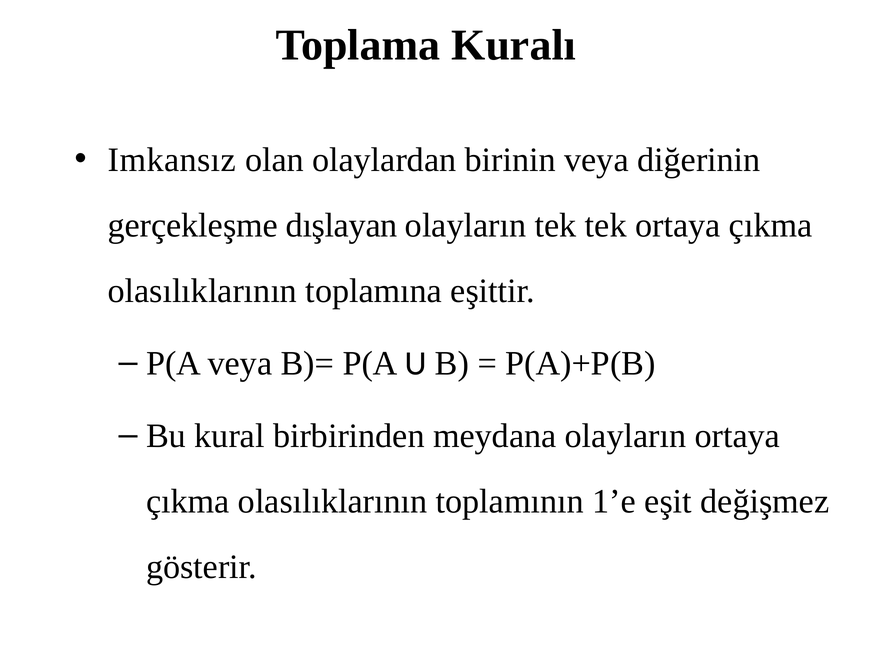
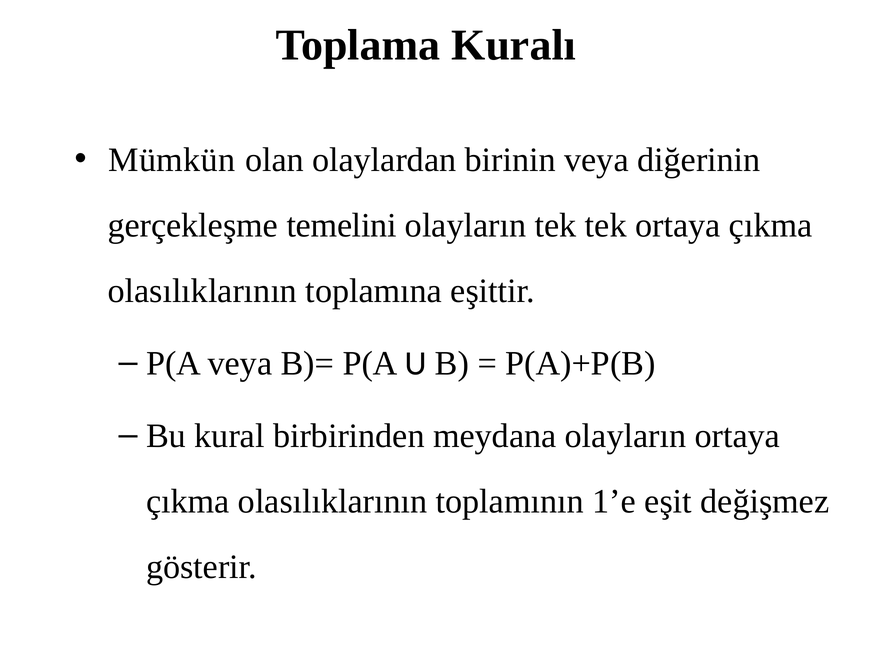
Imkansız: Imkansız -> Mümkün
dışlayan: dışlayan -> temelini
